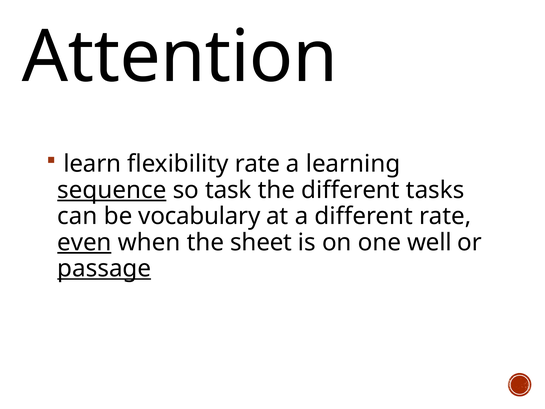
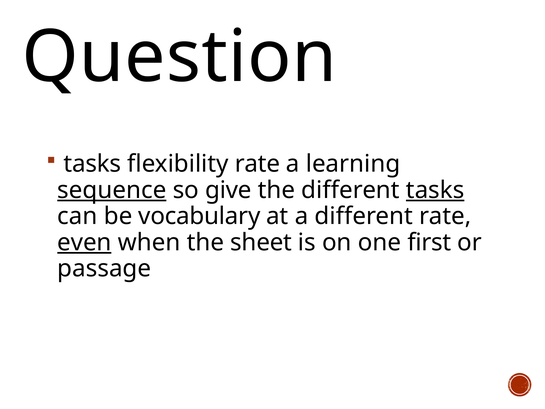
Attention: Attention -> Question
learn at (92, 164): learn -> tasks
task: task -> give
tasks at (435, 190) underline: none -> present
well: well -> first
passage underline: present -> none
